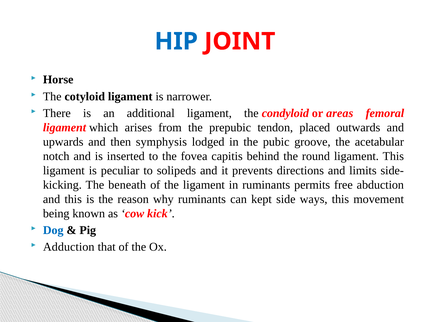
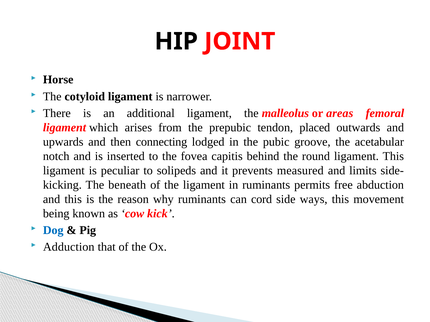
HIP colour: blue -> black
condyloid: condyloid -> malleolus
symphysis: symphysis -> connecting
directions: directions -> measured
kept: kept -> cord
